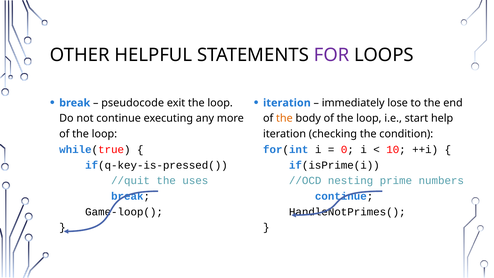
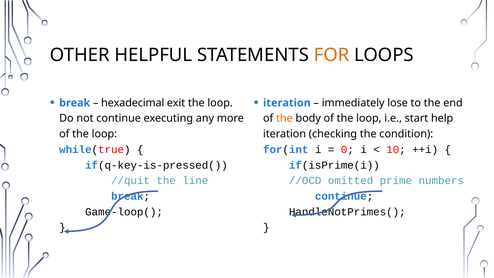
FOR colour: purple -> orange
pseudocode: pseudocode -> hexadecimal
uses: uses -> line
nesting: nesting -> omitted
